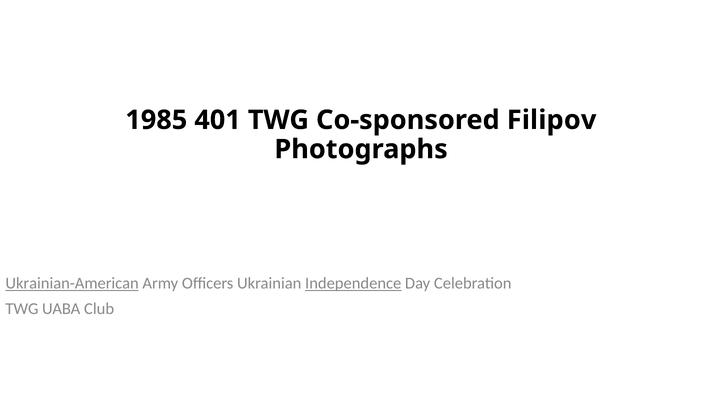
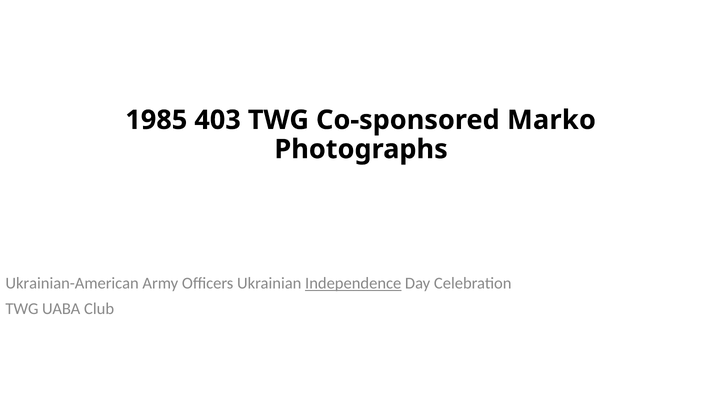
401: 401 -> 403
Filipov: Filipov -> Marko
Ukrainian-American underline: present -> none
